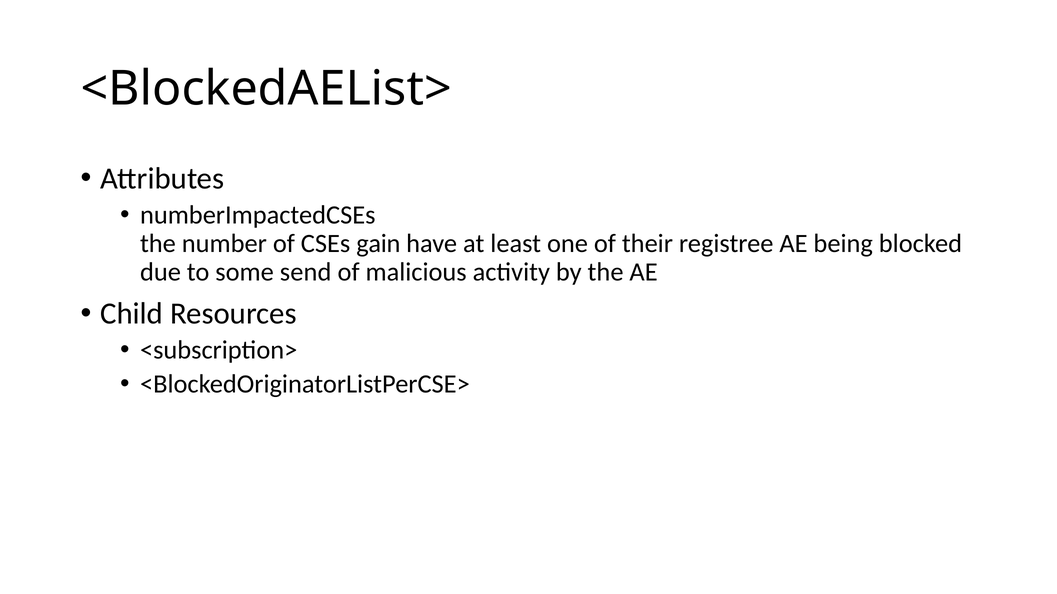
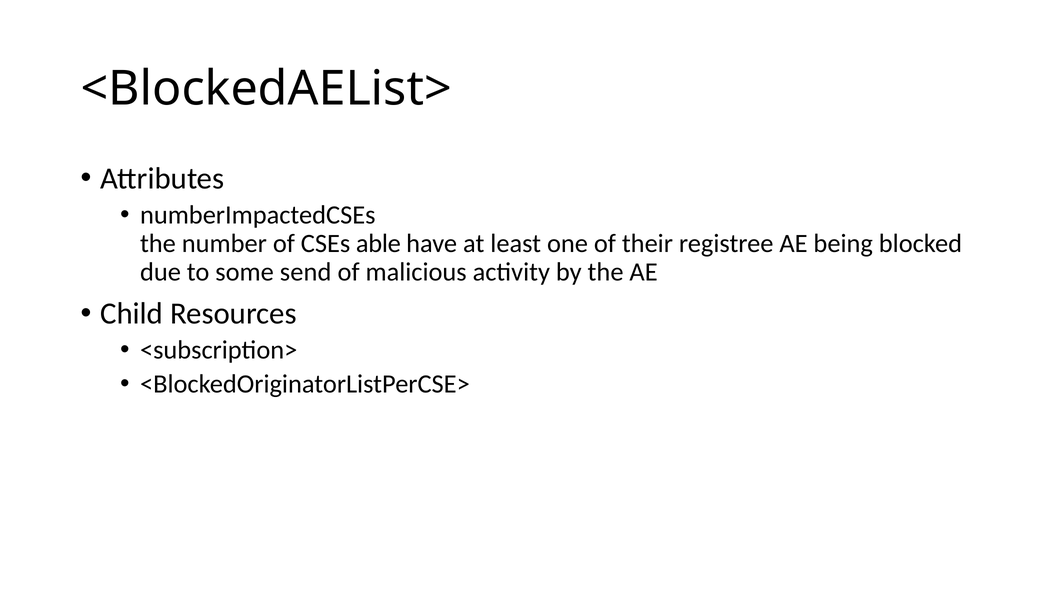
gain: gain -> able
